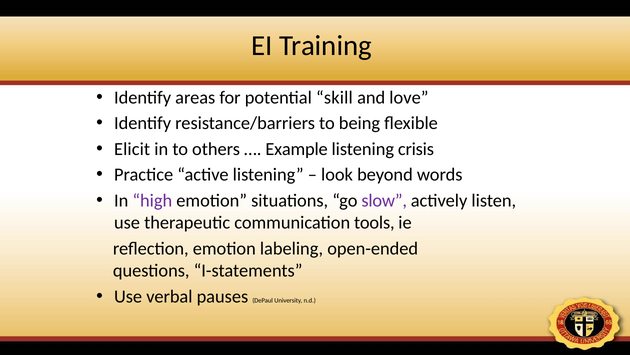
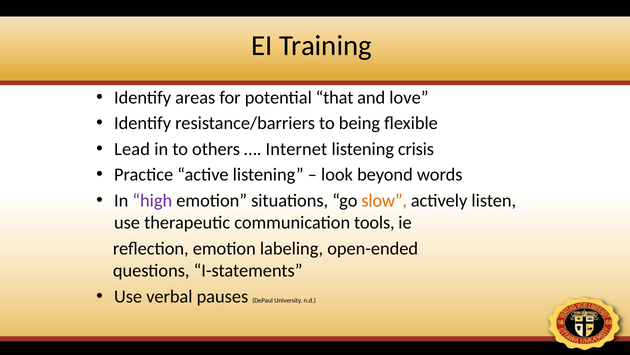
skill: skill -> that
Elicit: Elicit -> Lead
Example: Example -> Internet
slow colour: purple -> orange
